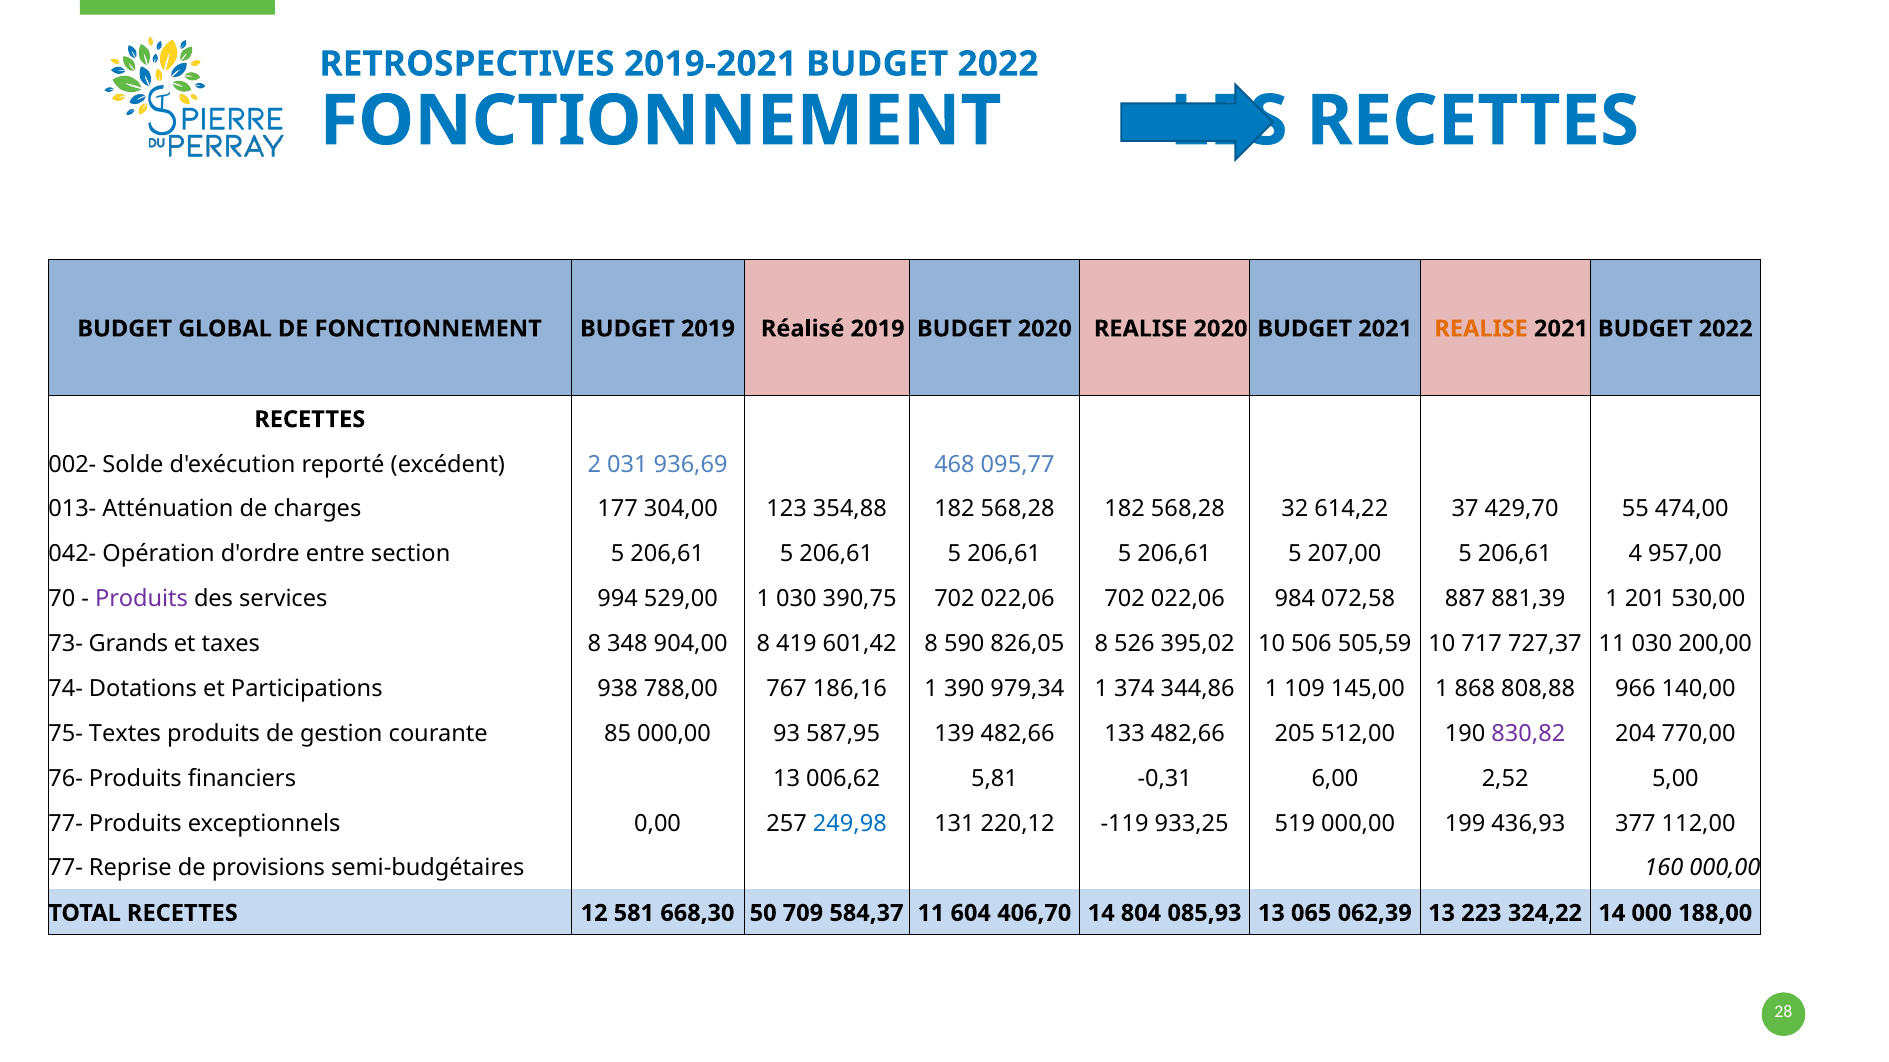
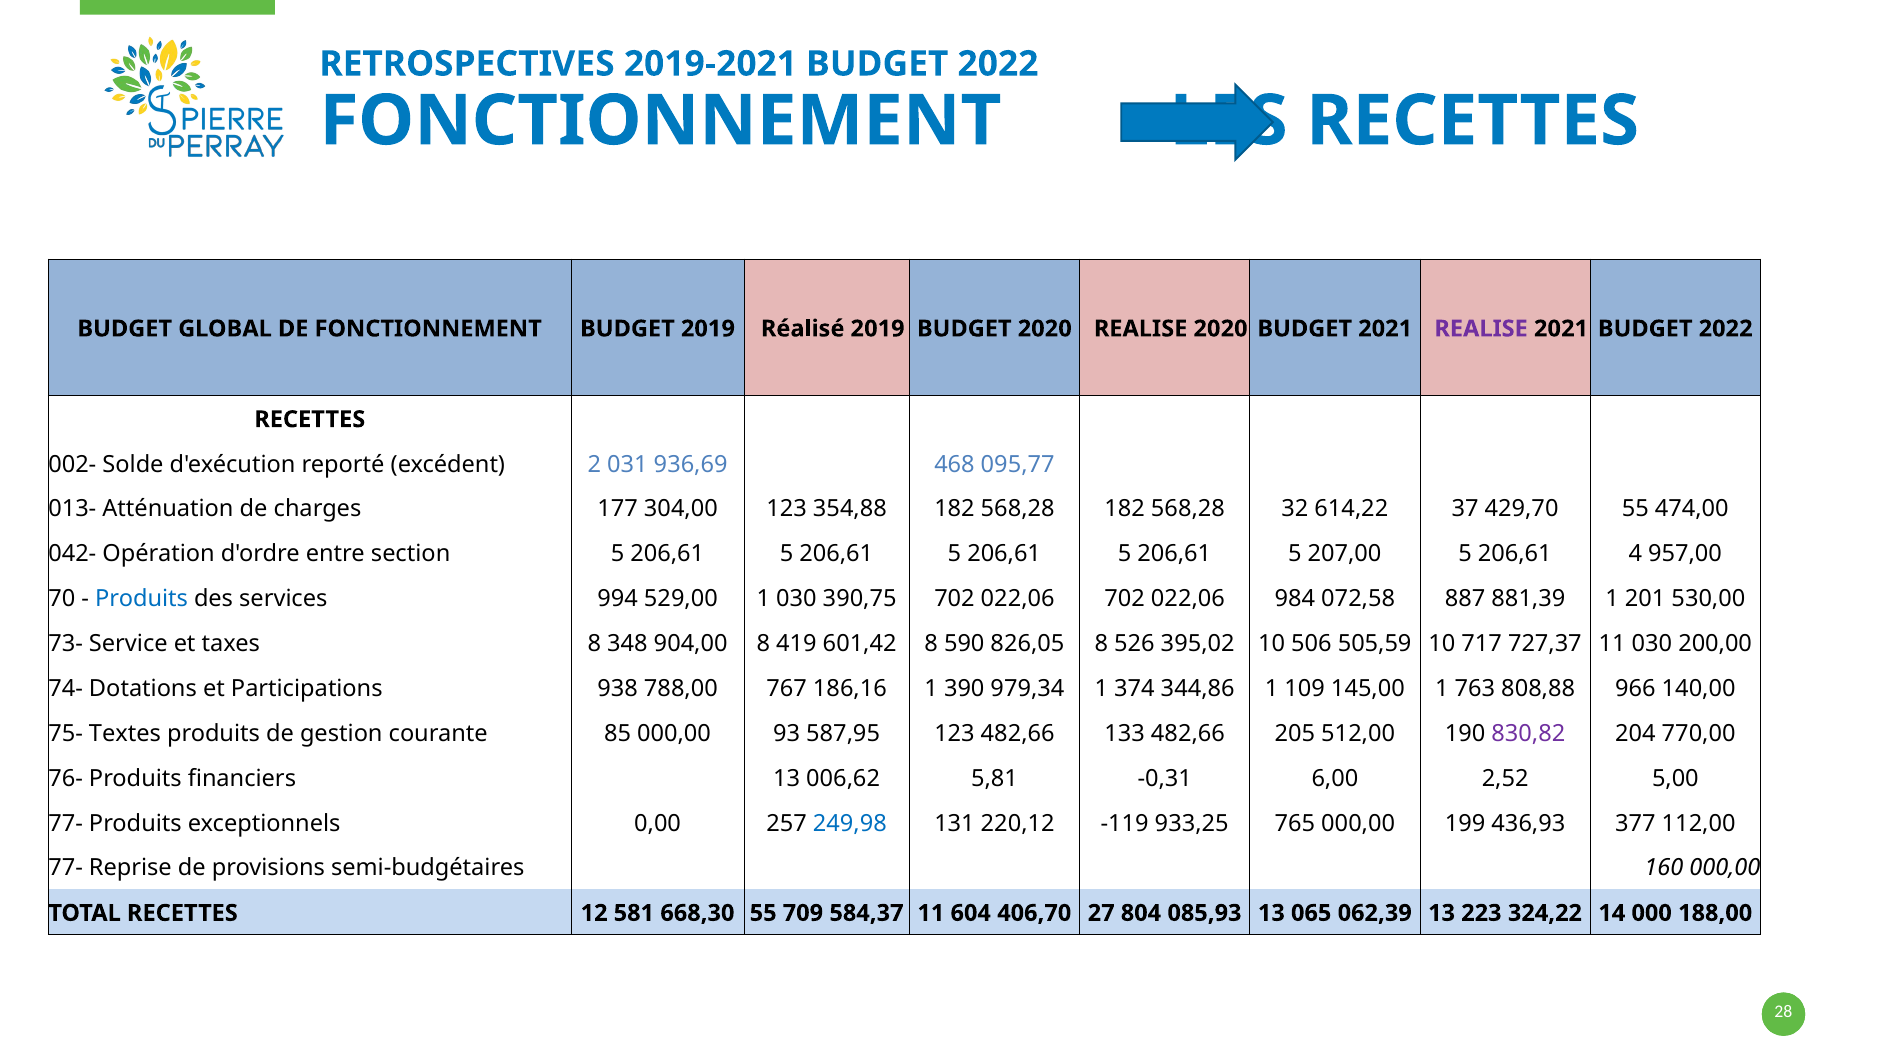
REALISE at (1481, 329) colour: orange -> purple
Produits at (142, 599) colour: purple -> blue
Grands: Grands -> Service
868: 868 -> 763
587,95 139: 139 -> 123
519: 519 -> 765
668,30 50: 50 -> 55
406,70 14: 14 -> 27
